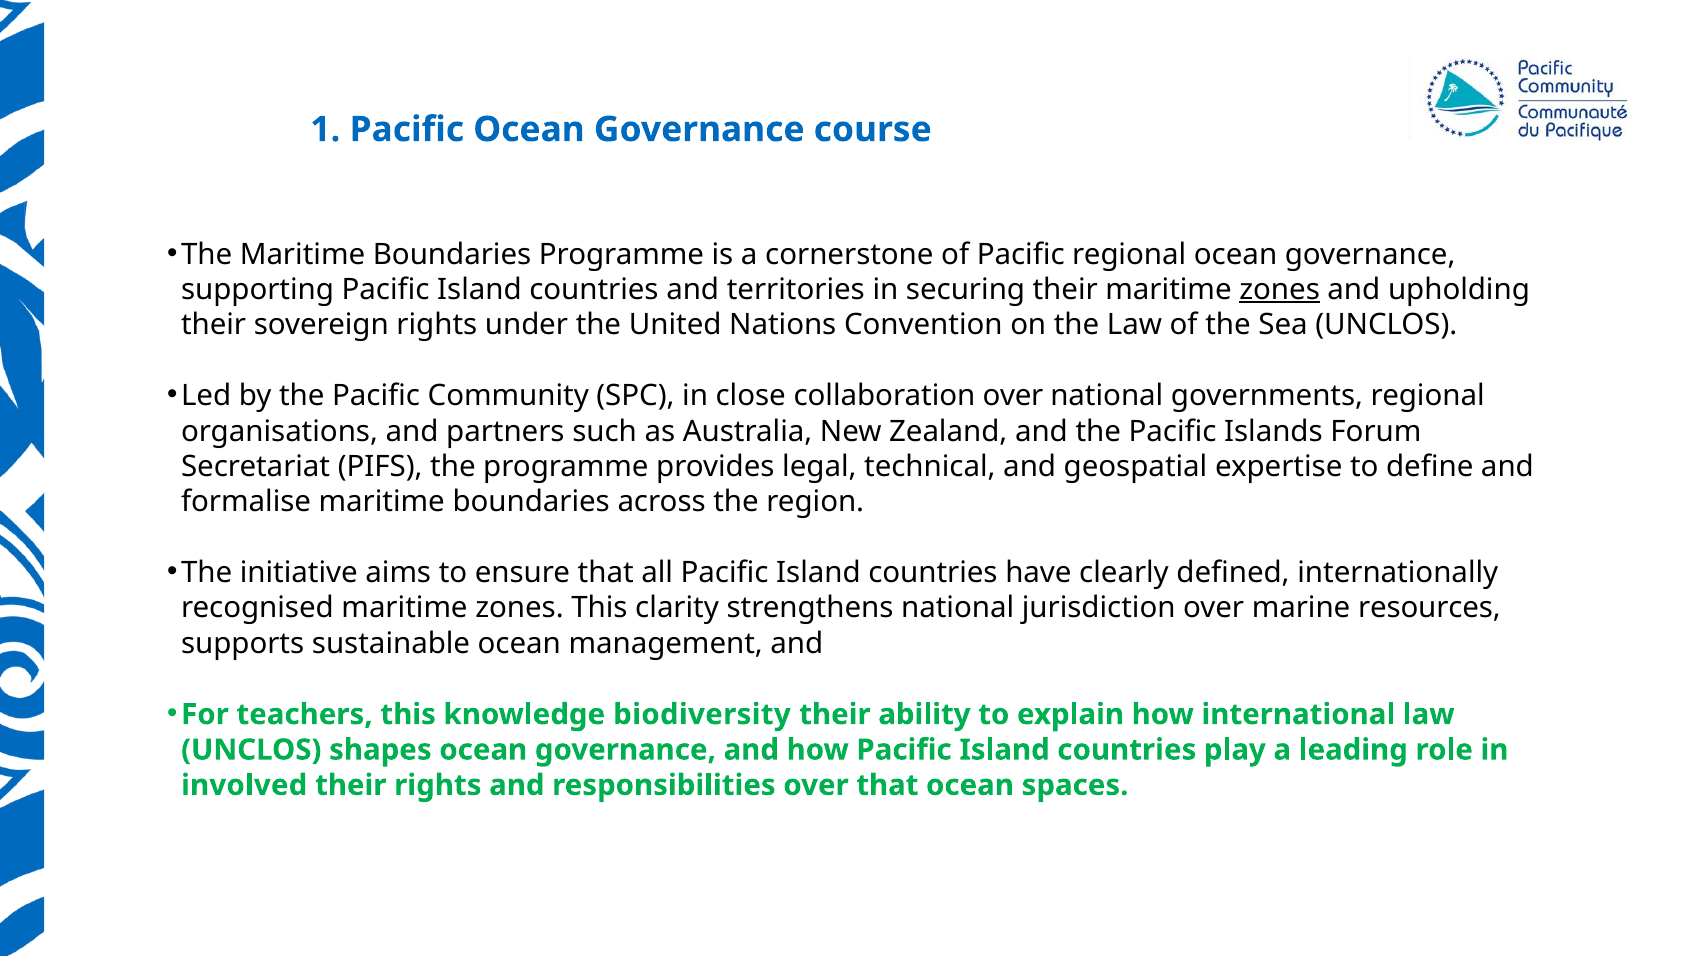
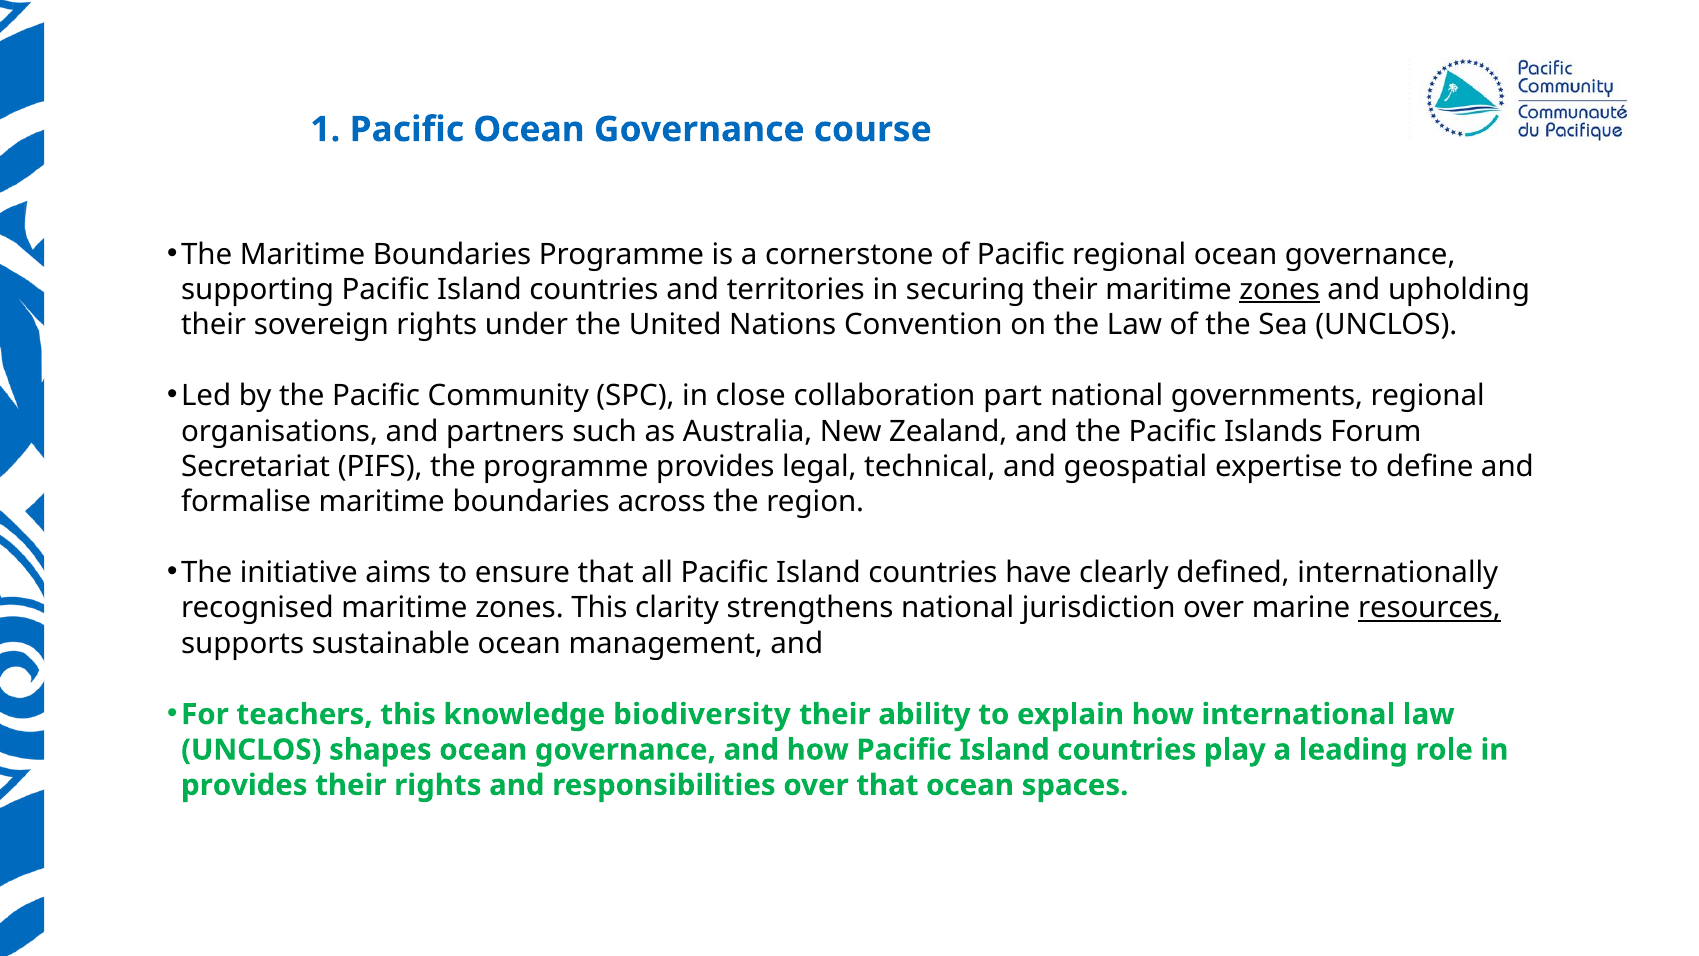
collaboration over: over -> part
resources underline: none -> present
involved at (244, 785): involved -> provides
